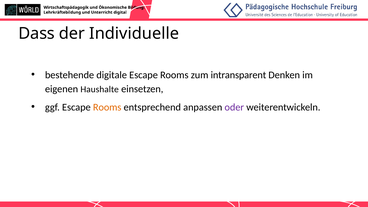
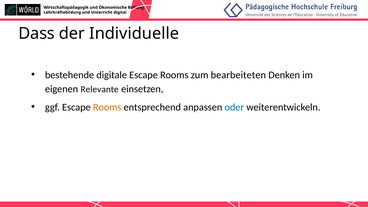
intransparent: intransparent -> bearbeiteten
Haushalte: Haushalte -> Relevante
oder colour: purple -> blue
